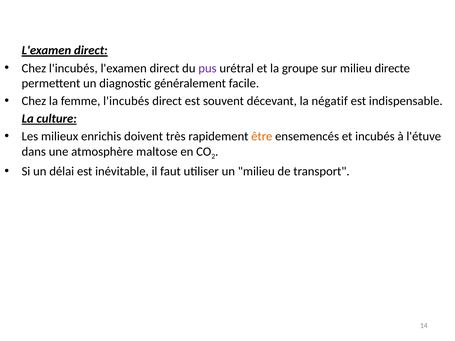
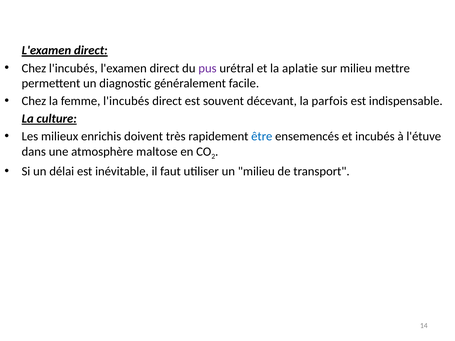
groupe: groupe -> aplatie
directe: directe -> mettre
négatif: négatif -> parfois
être colour: orange -> blue
